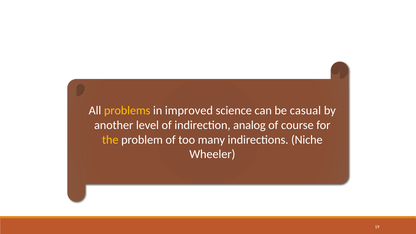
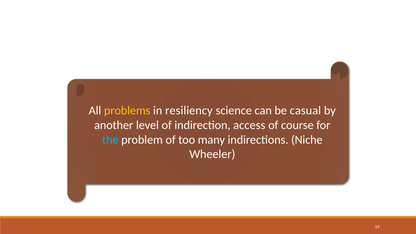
improved: improved -> resiliency
analog: analog -> access
the colour: yellow -> light blue
